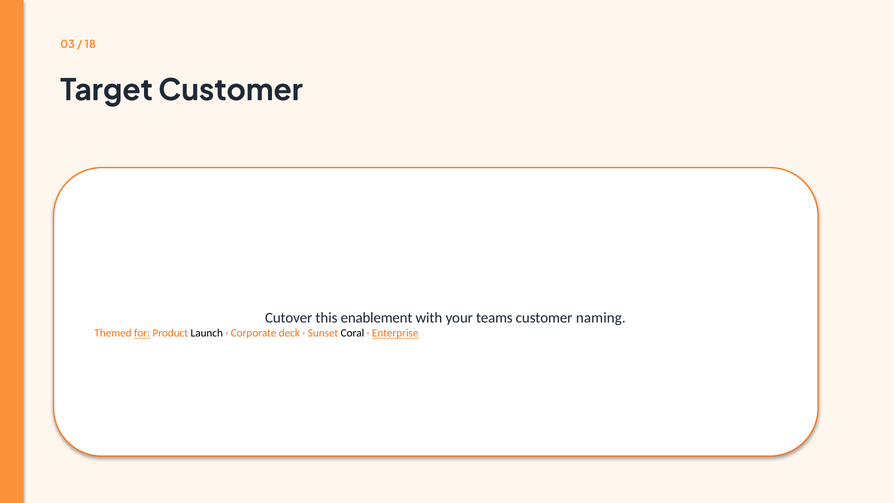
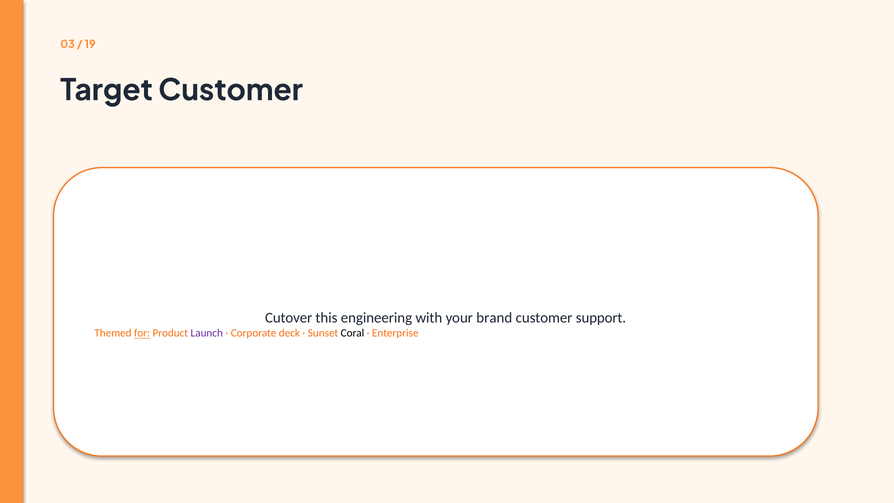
18: 18 -> 19
enablement: enablement -> engineering
teams: teams -> brand
naming: naming -> support
Launch colour: black -> purple
Enterprise underline: present -> none
